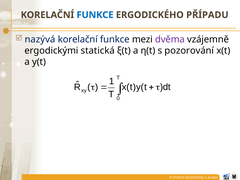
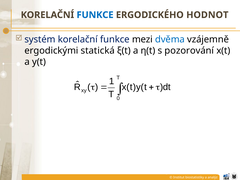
PŘÍPADU: PŘÍPADU -> HODNOT
nazývá: nazývá -> systém
dvěma colour: purple -> blue
